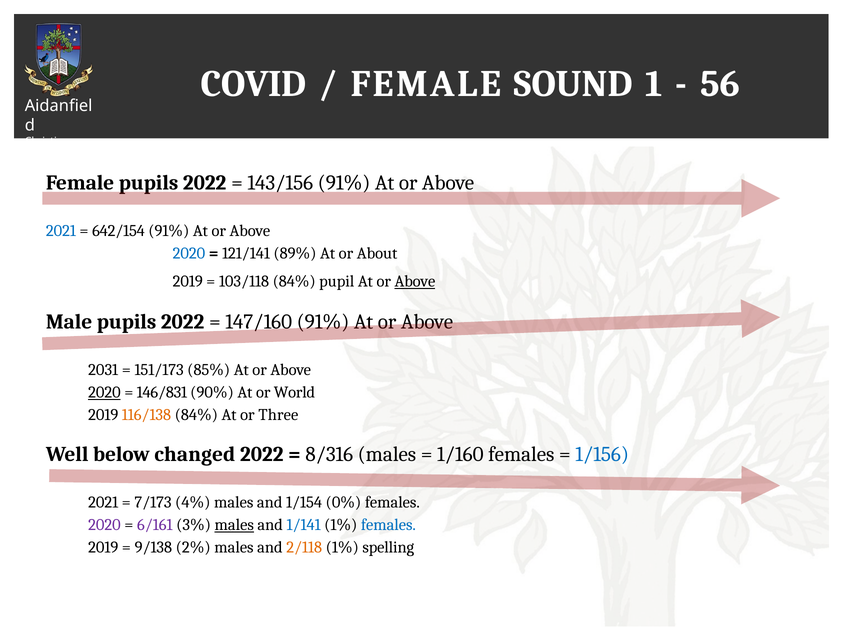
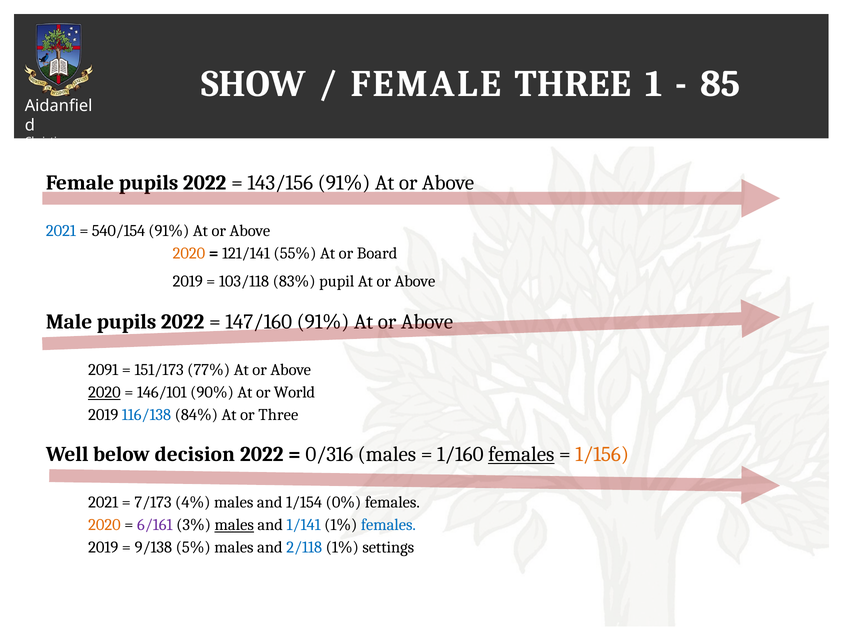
COVID: COVID -> SHOW
FEMALE SOUND: SOUND -> THREE
56: 56 -> 85
642/154: 642/154 -> 540/154
2020 at (189, 254) colour: blue -> orange
89%: 89% -> 55%
About: About -> Board
103/118 84%: 84% -> 83%
Above at (415, 282) underline: present -> none
2031: 2031 -> 2091
85%: 85% -> 77%
146/831: 146/831 -> 146/101
116/138 colour: orange -> blue
changed: changed -> decision
8/316: 8/316 -> 0/316
females at (521, 455) underline: none -> present
1/156 colour: blue -> orange
2020 at (104, 525) colour: purple -> orange
2%: 2% -> 5%
2/118 colour: orange -> blue
spelling: spelling -> settings
